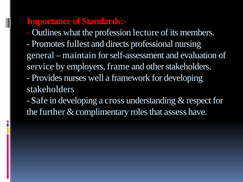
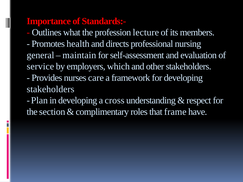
fullest: fullest -> health
frame: frame -> which
well: well -> care
Safe: Safe -> Plan
further: further -> section
assess: assess -> frame
